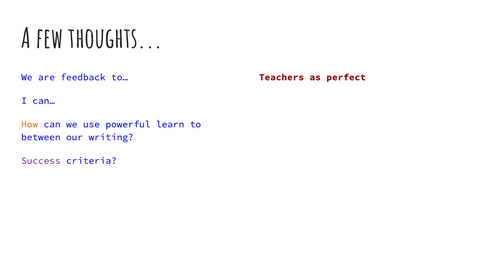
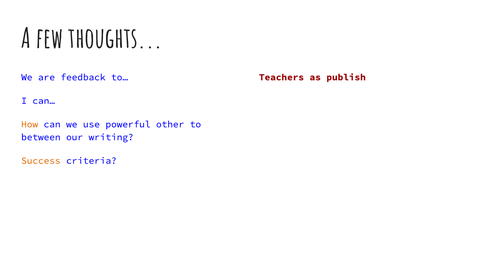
perfect: perfect -> publish
learn: learn -> other
Success colour: purple -> orange
